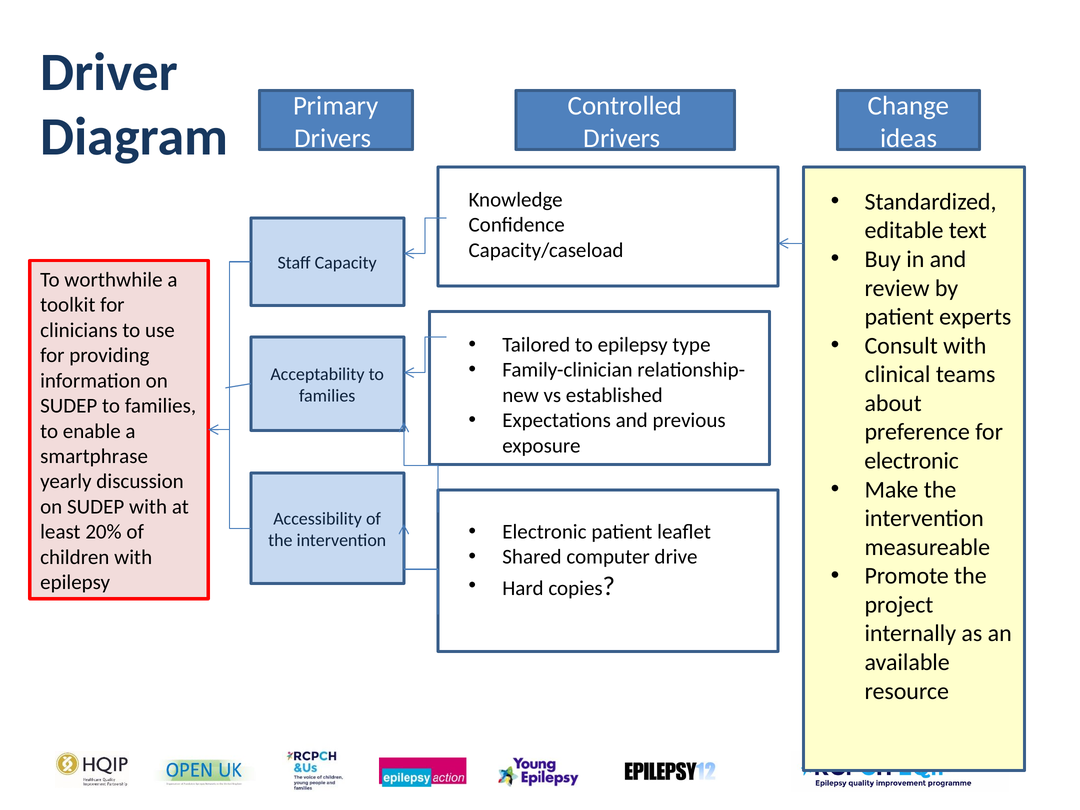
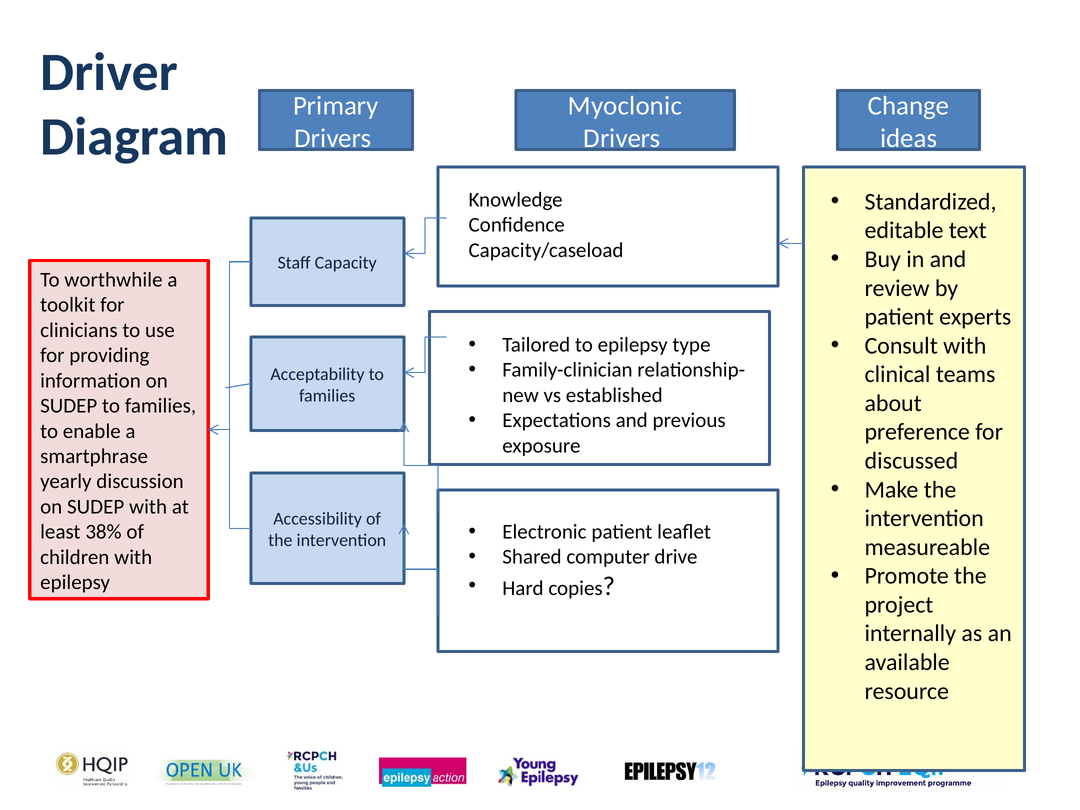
Controlled: Controlled -> Myoclonic
electronic at (912, 461): electronic -> discussed
20%: 20% -> 38%
